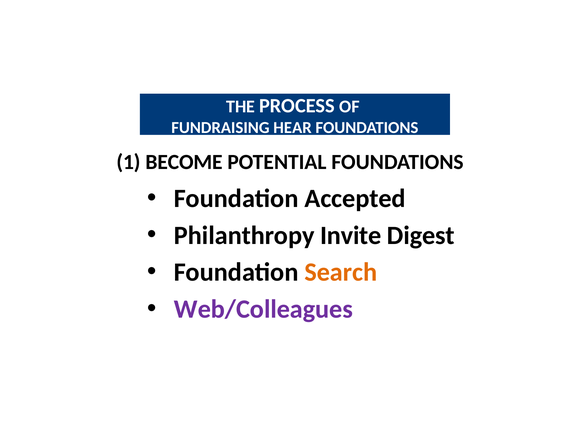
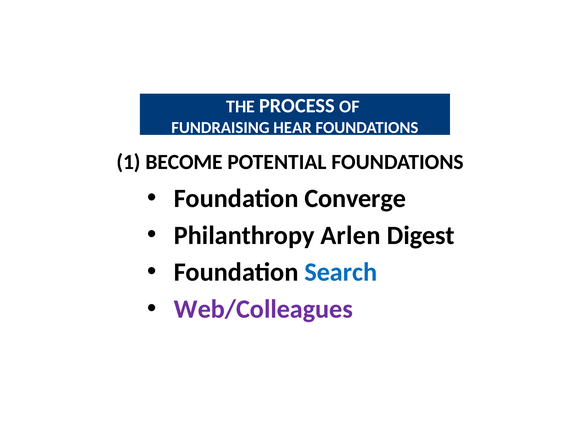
Accepted: Accepted -> Converge
Invite: Invite -> Arlen
Search colour: orange -> blue
